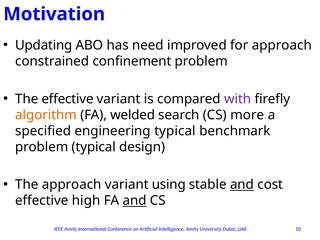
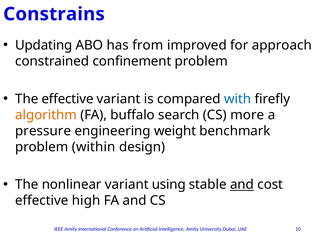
Motivation: Motivation -> Constrains
need: need -> from
with colour: purple -> blue
welded: welded -> buffalo
specified: specified -> pressure
engineering typical: typical -> weight
problem typical: typical -> within
The approach: approach -> nonlinear
and at (135, 201) underline: present -> none
